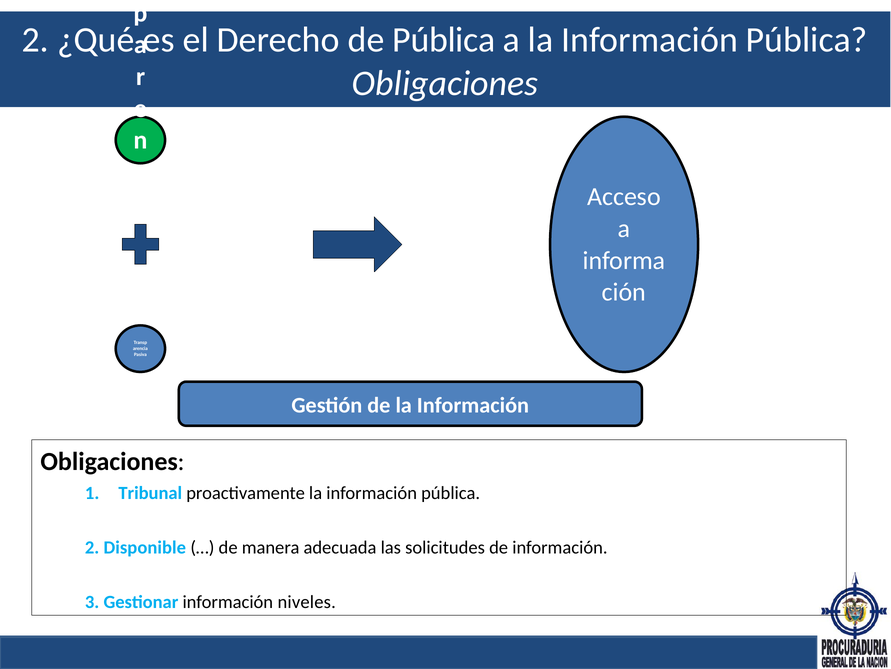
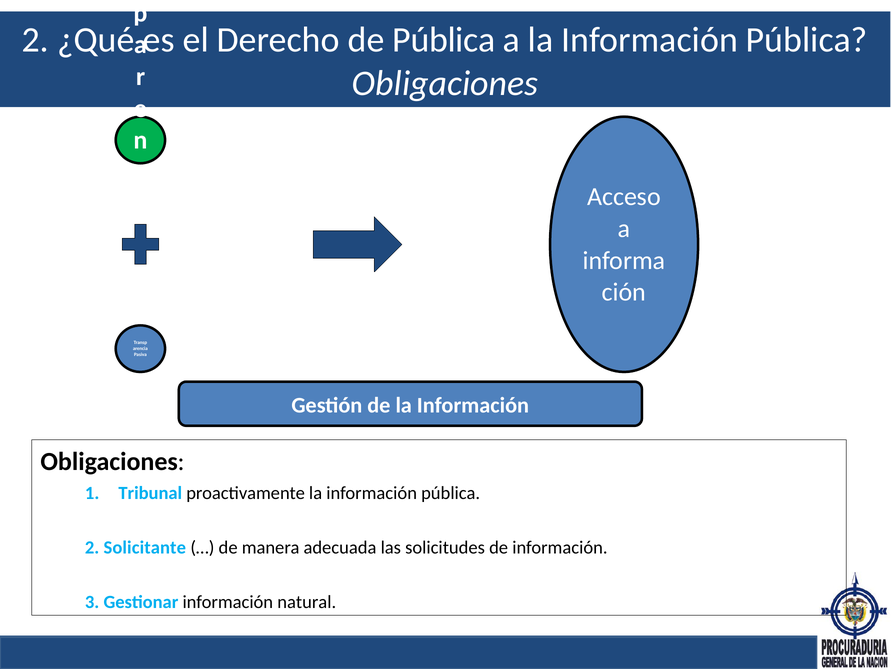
Disponible: Disponible -> Solicitante
niveles: niveles -> natural
